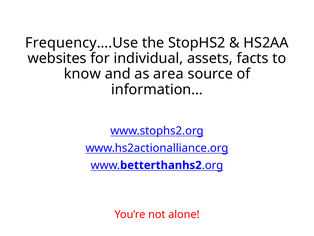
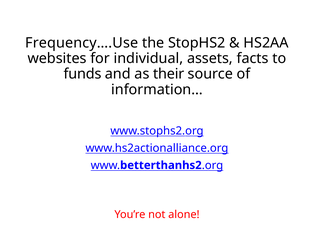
know: know -> funds
area: area -> their
